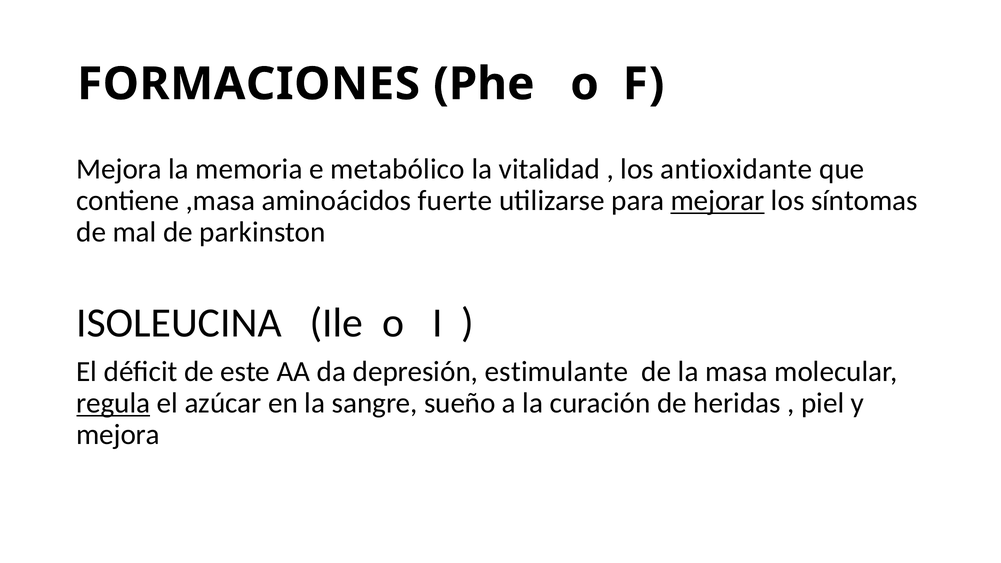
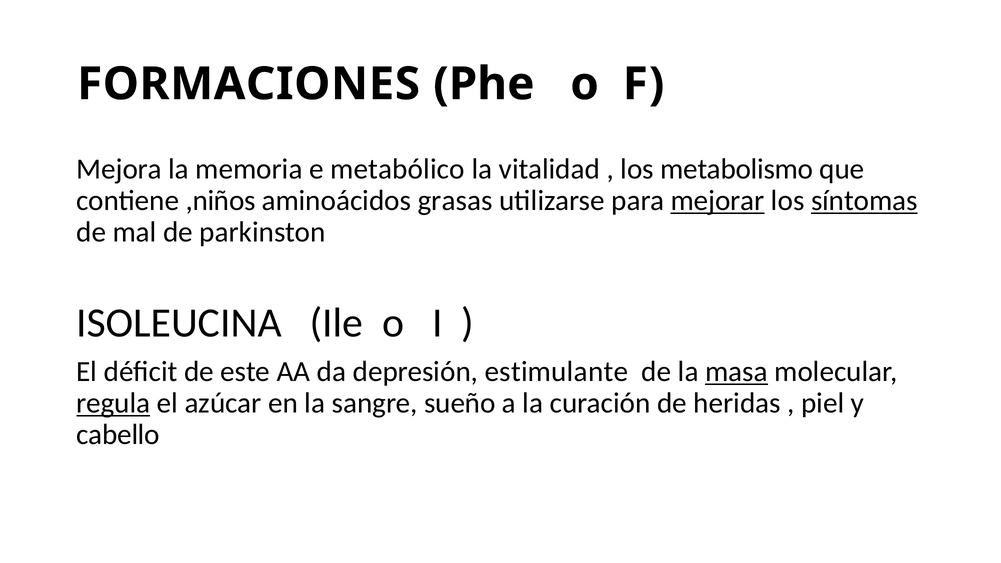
antioxidante: antioxidante -> metabolismo
,masa: ,masa -> ,niños
fuerte: fuerte -> grasas
síntomas underline: none -> present
masa underline: none -> present
mejora at (118, 435): mejora -> cabello
